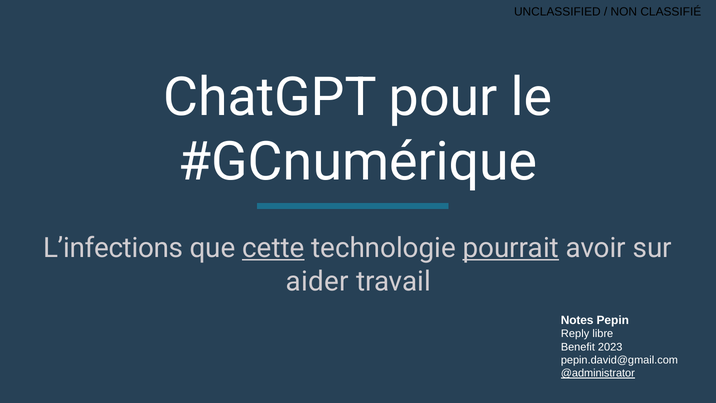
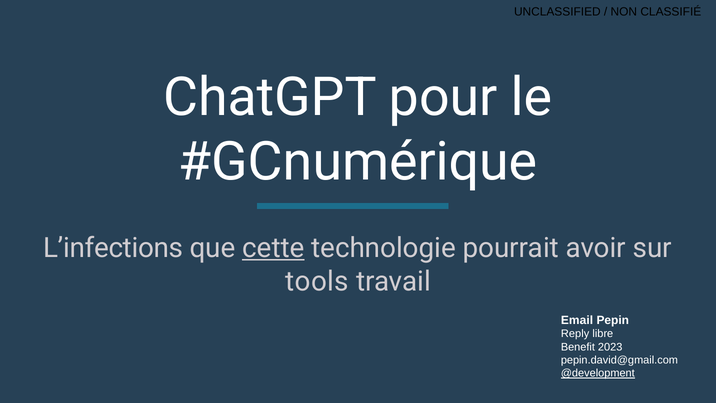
pourrait underline: present -> none
aider: aider -> tools
Notes: Notes -> Email
@administrator: @administrator -> @development
